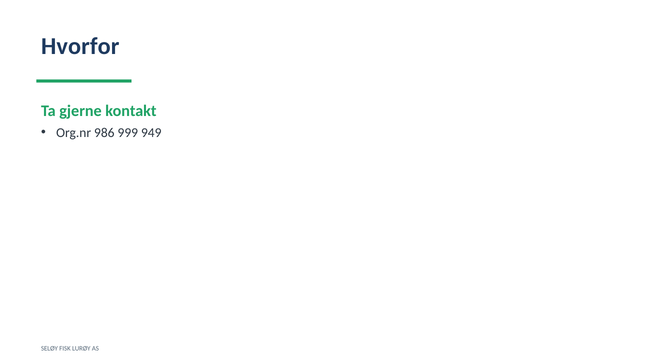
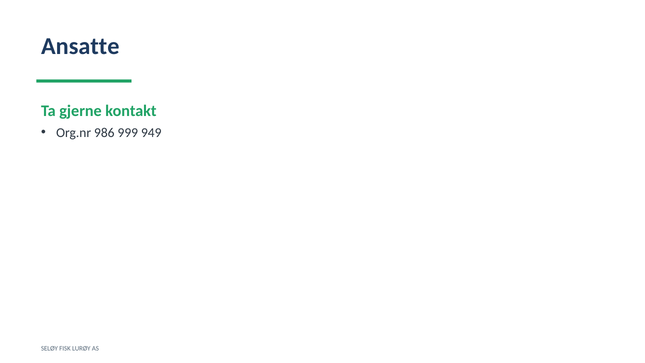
Hvorfor: Hvorfor -> Ansatte
